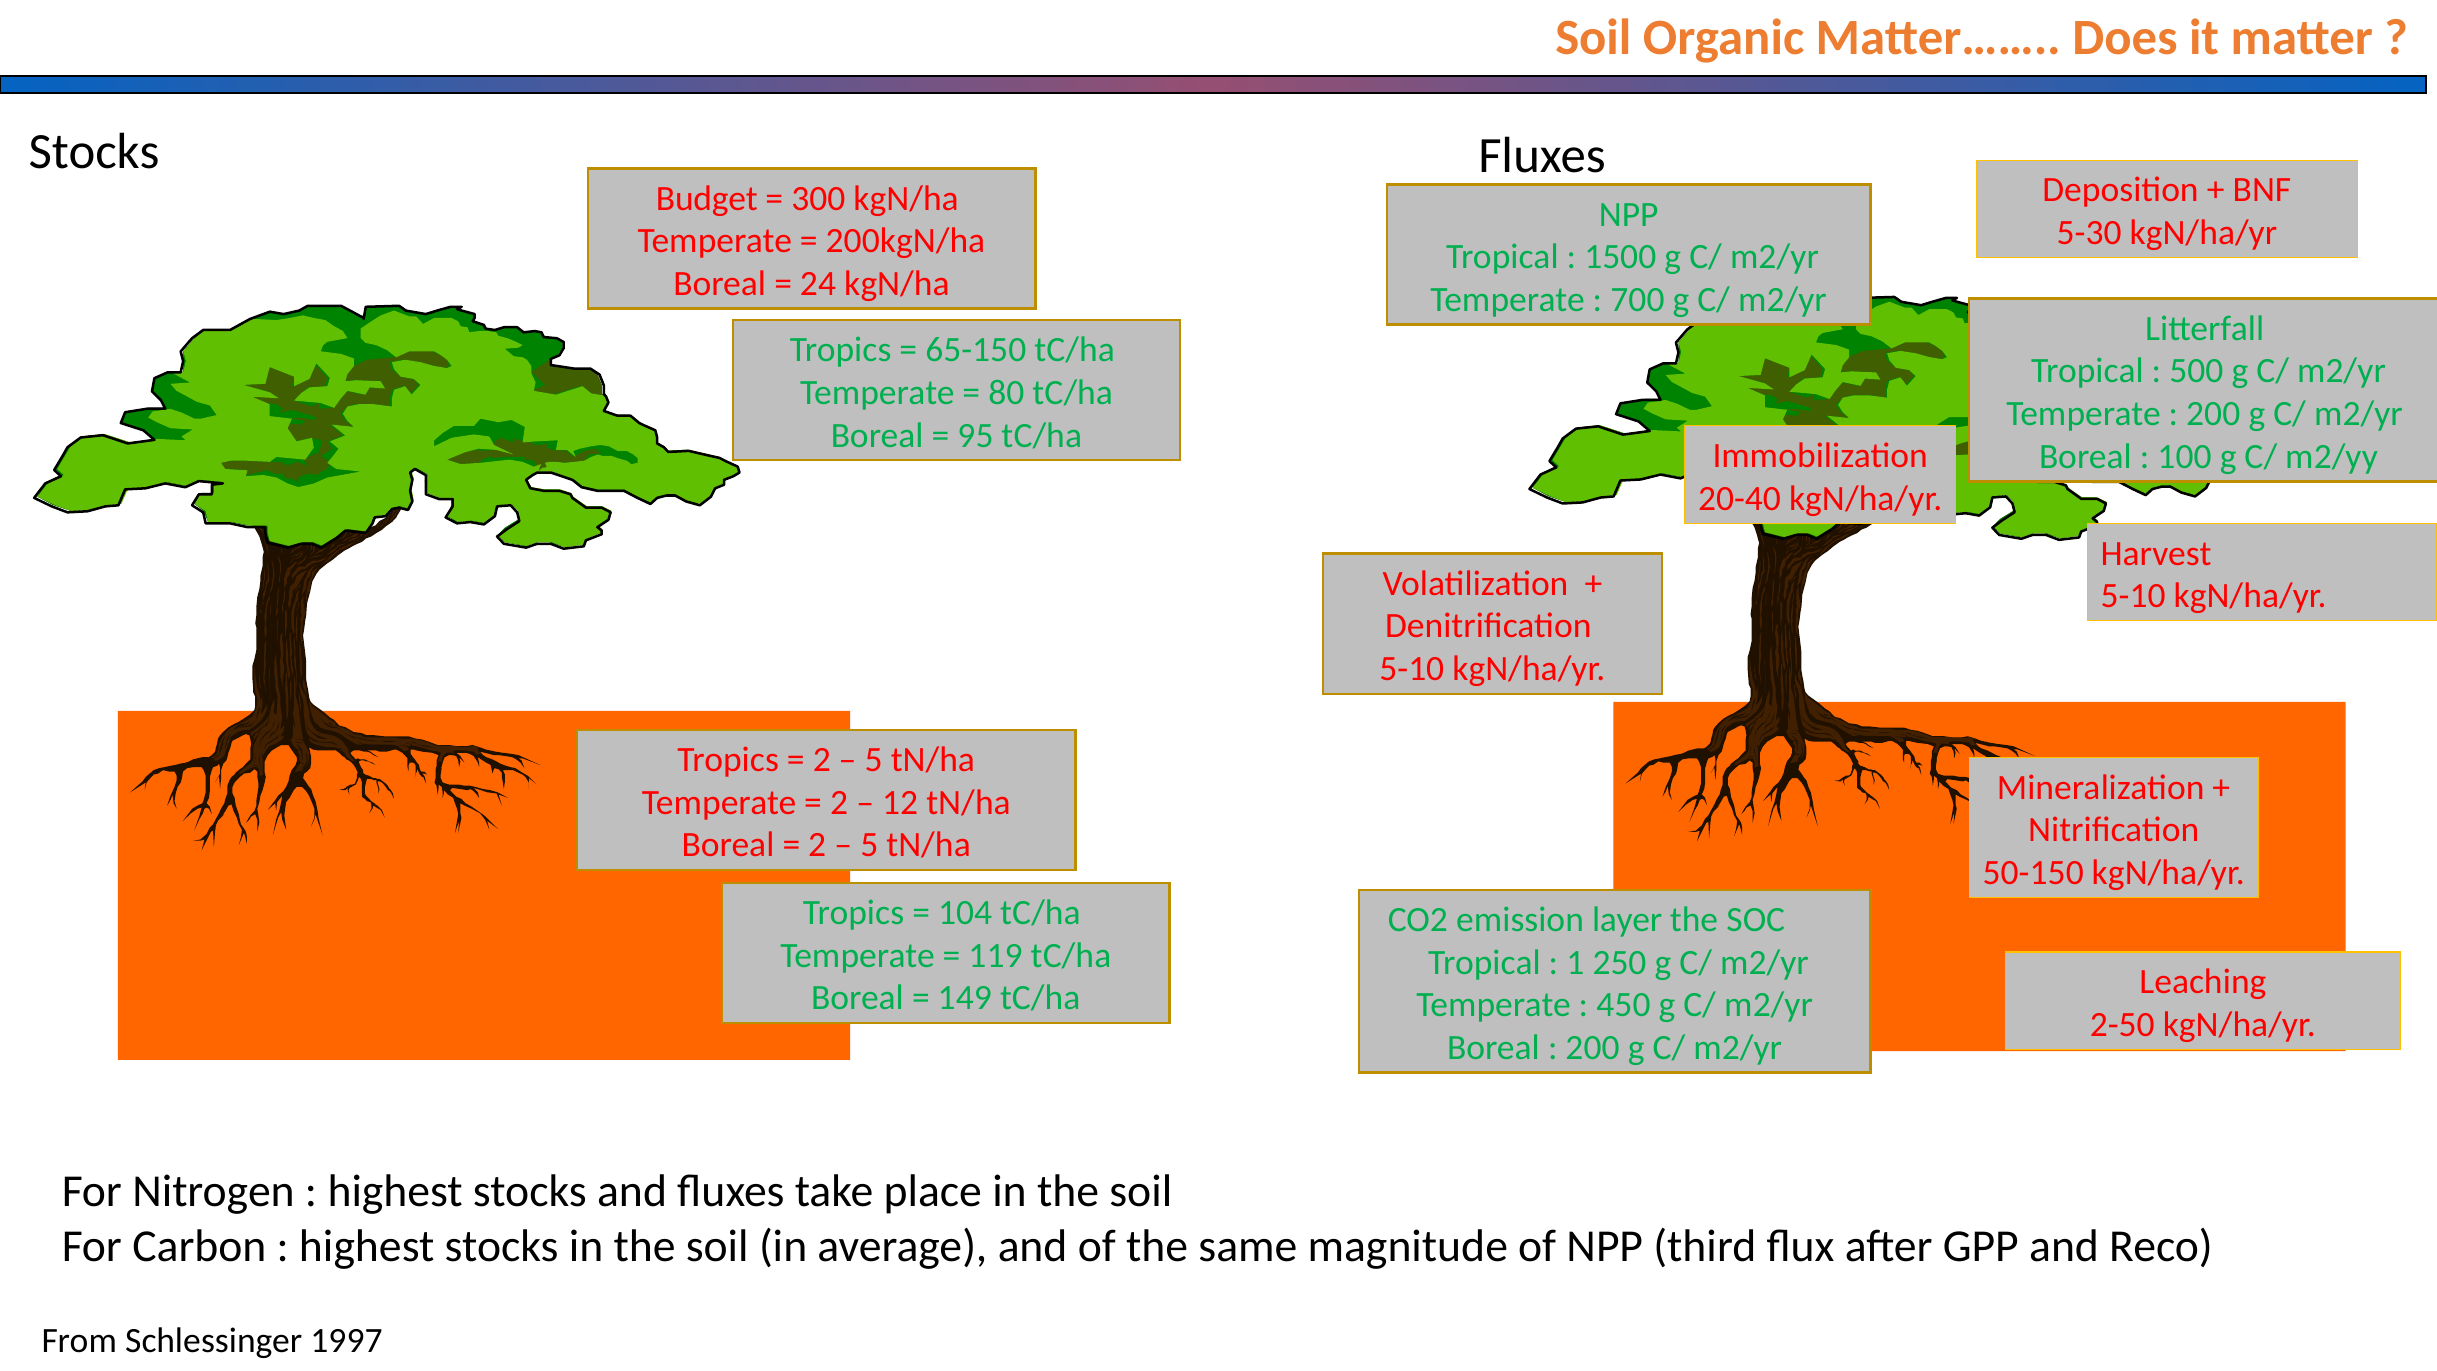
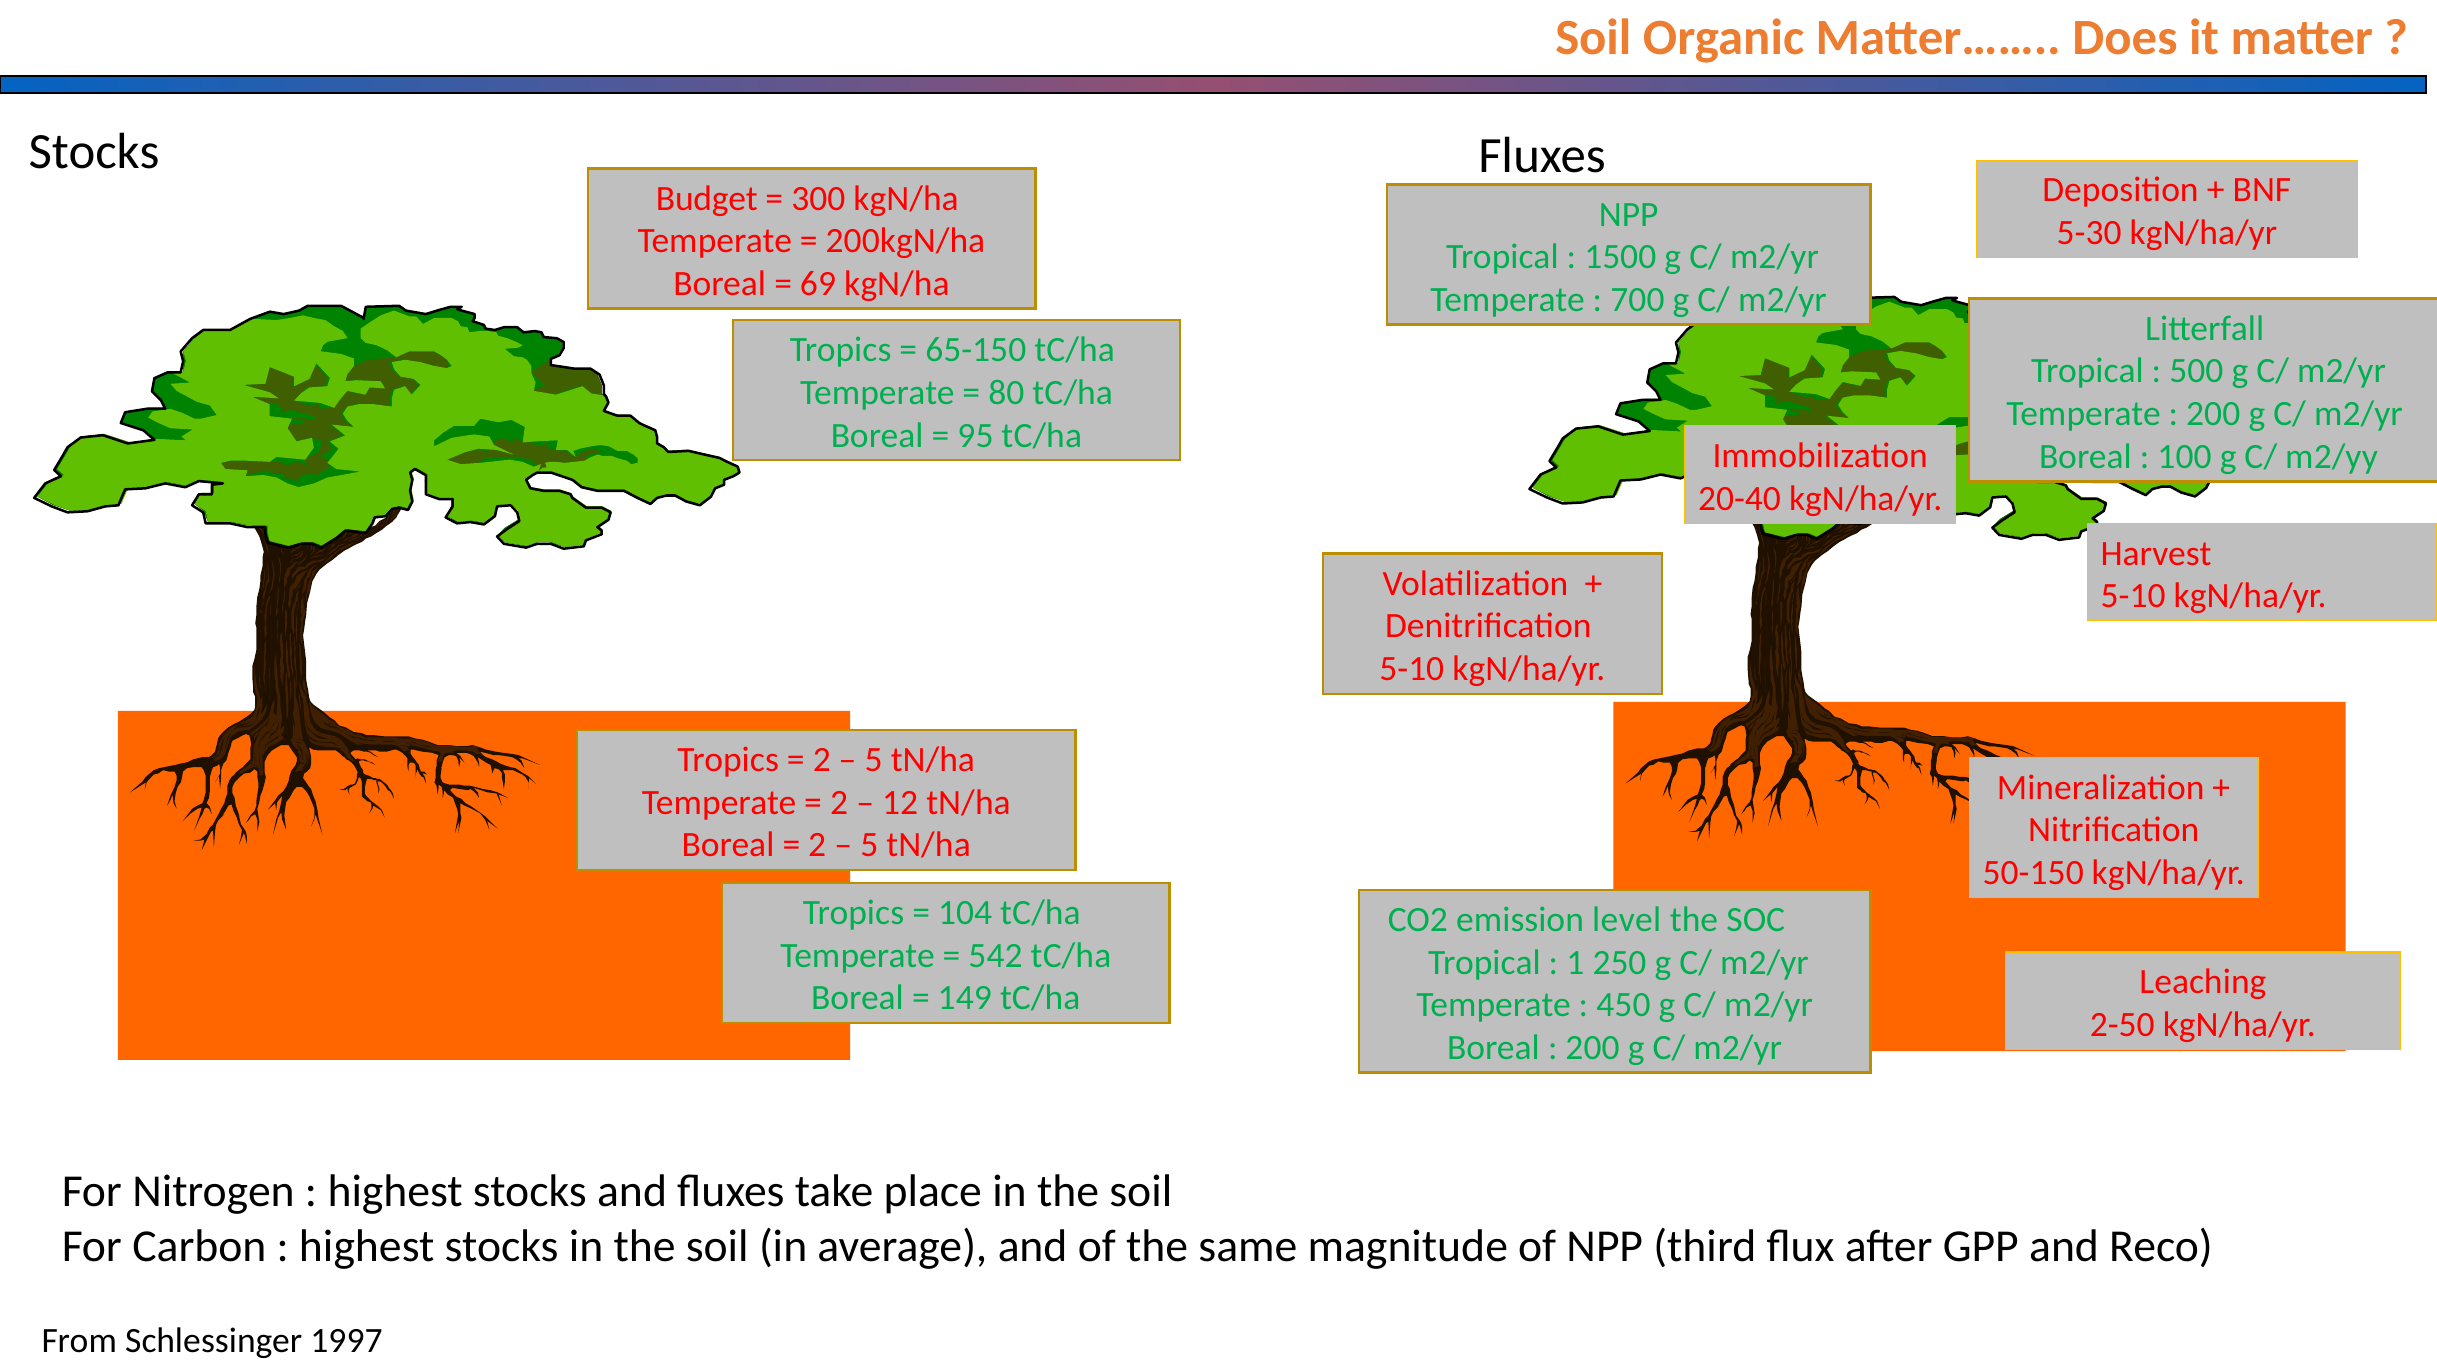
24: 24 -> 69
layer: layer -> level
119: 119 -> 542
